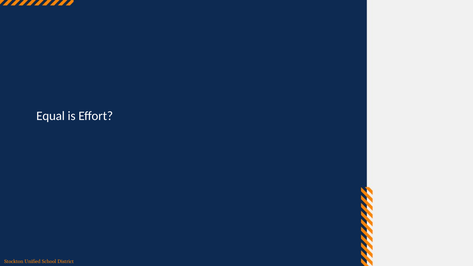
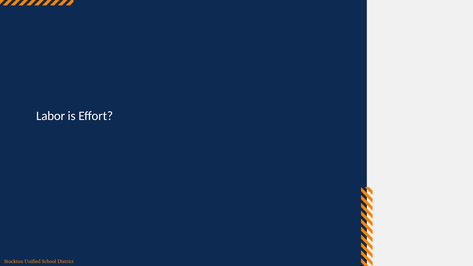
Equal: Equal -> Labor
